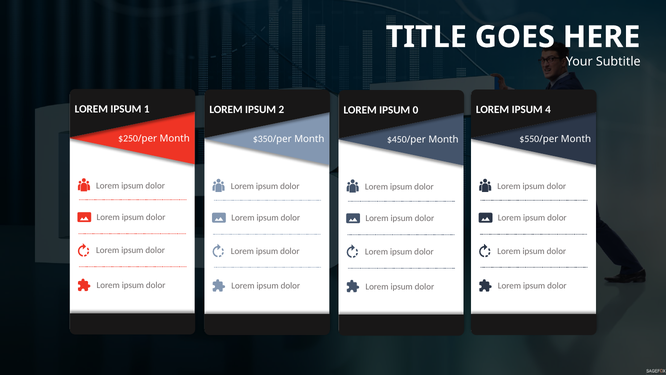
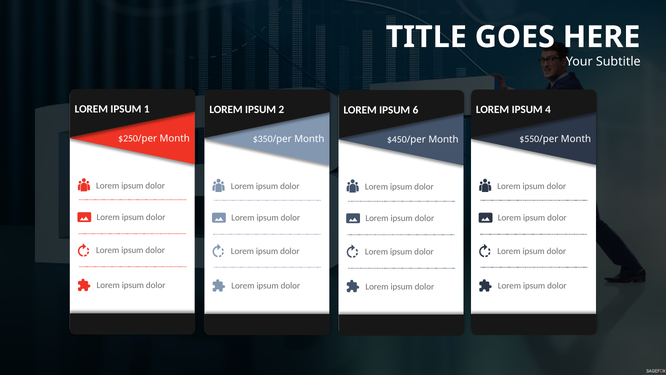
0: 0 -> 6
